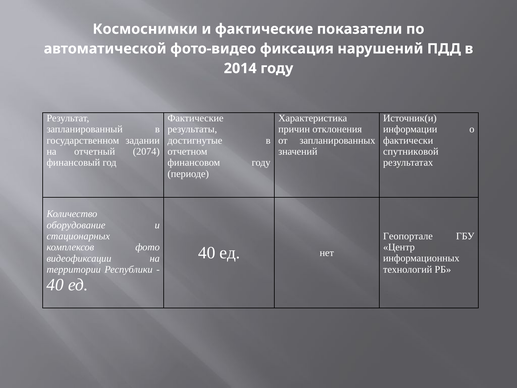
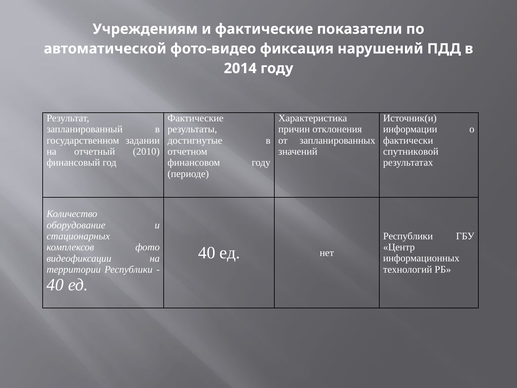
Космоснимки: Космоснимки -> Учреждениям
2074: 2074 -> 2010
Геопортале at (408, 236): Геопортале -> Республики
